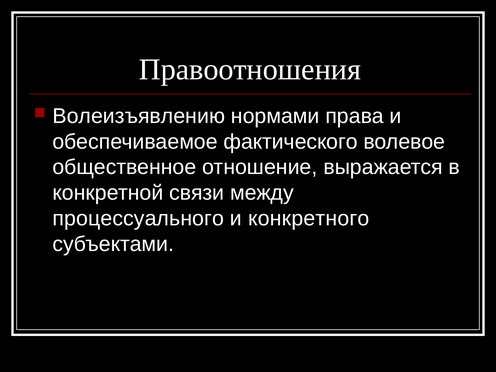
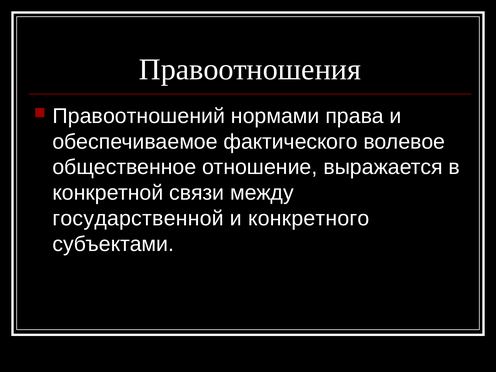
Волеизъявлению: Волеизъявлению -> Правоотношений
процессуального: процессуального -> государственной
